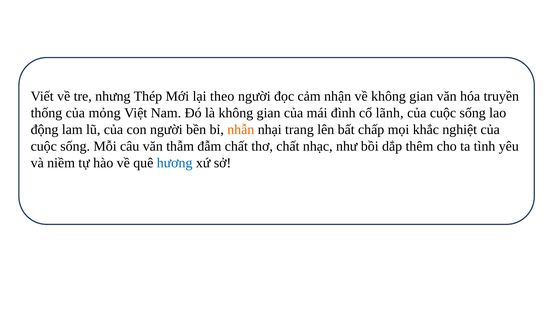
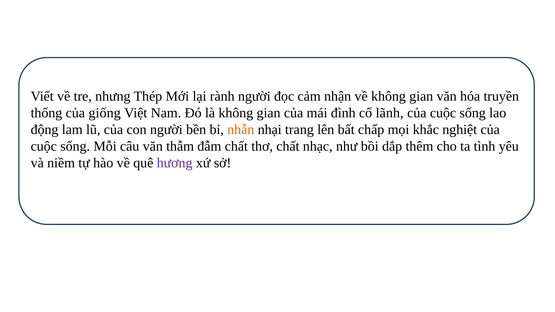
theo: theo -> rành
mỏng: mỏng -> giống
hương colour: blue -> purple
